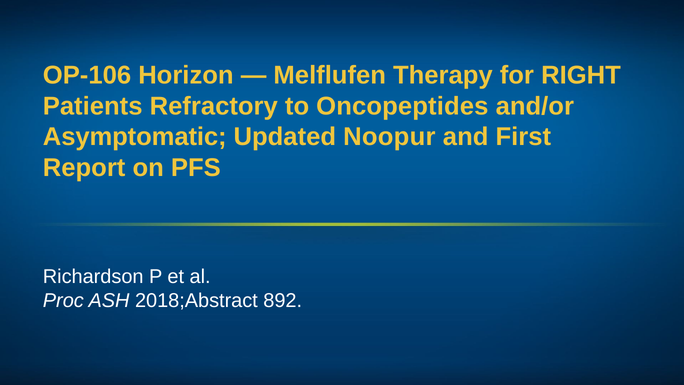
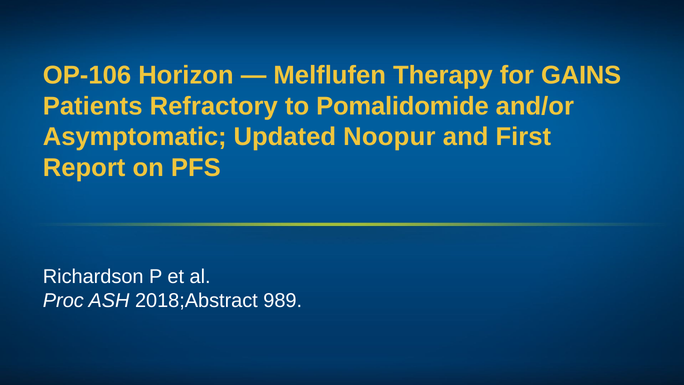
RIGHT: RIGHT -> GAINS
Oncopeptides: Oncopeptides -> Pomalidomide
892: 892 -> 989
